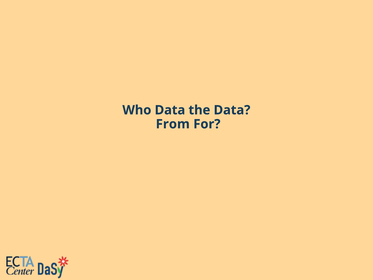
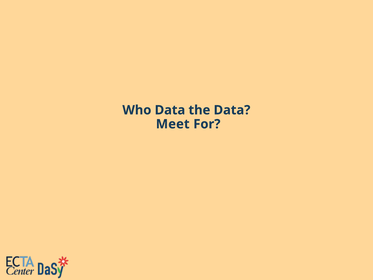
From: From -> Meet
